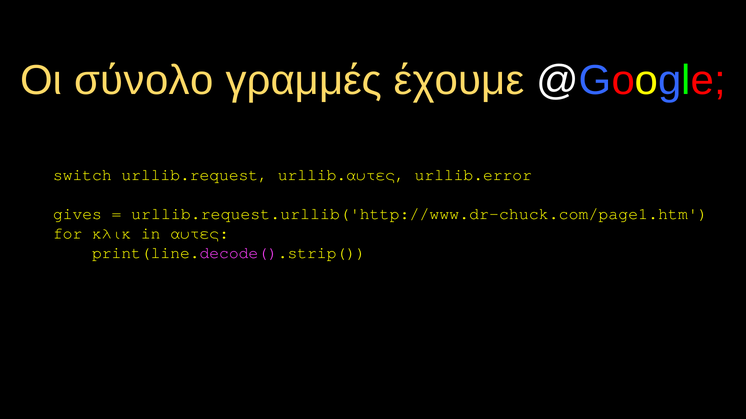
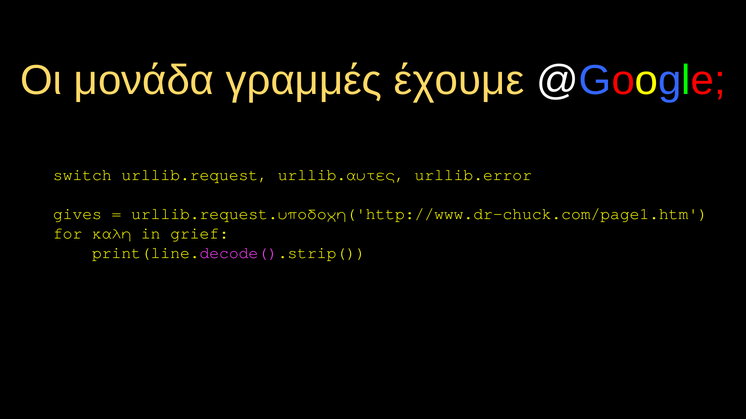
σύνολο: σύνολο -> μονάδα
urllib.request.urllib('http://www.dr-chuck.com/page1.htm: urllib.request.urllib('http://www.dr-chuck.com/page1.htm -> urllib.request.υποδοχή('http://www.dr-chuck.com/page1.htm
κλικ: κλικ -> καλή
αυτές: αυτές -> grief
